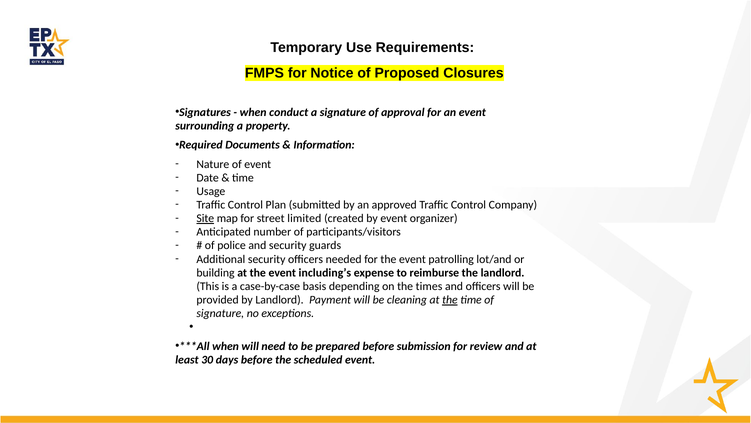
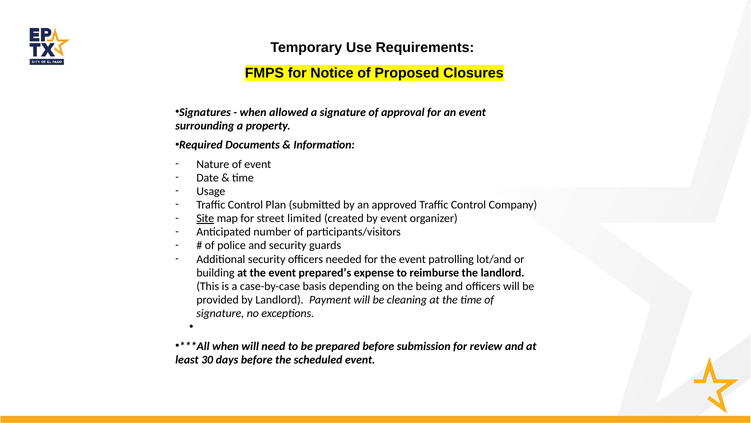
conduct: conduct -> allowed
including’s: including’s -> prepared’s
times: times -> being
the at (450, 299) underline: present -> none
